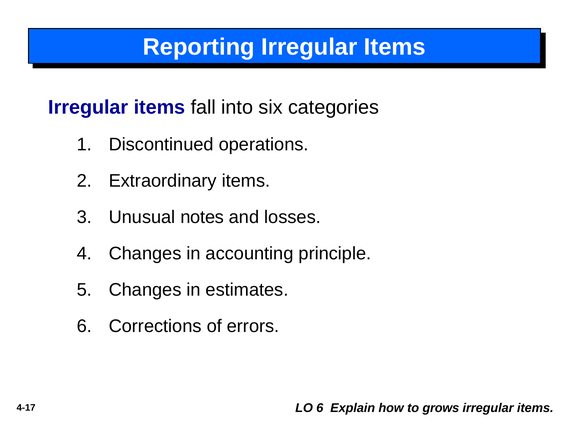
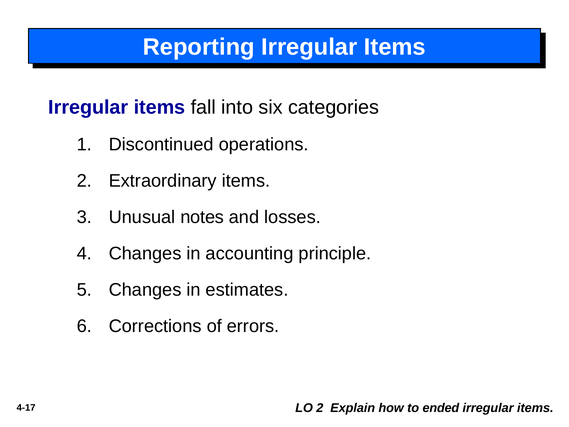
LO 6: 6 -> 2
grows: grows -> ended
